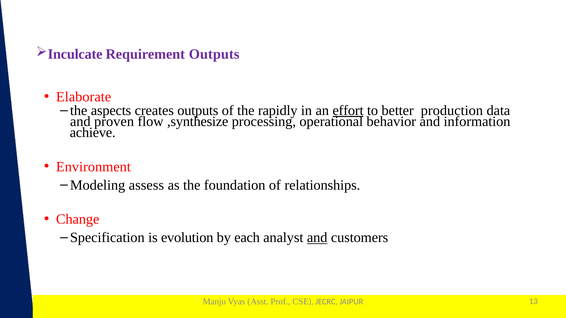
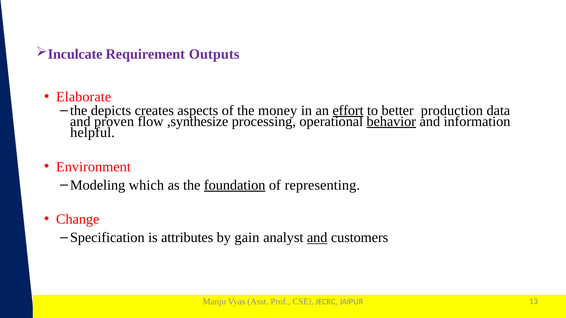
aspects: aspects -> depicts
creates outputs: outputs -> aspects
rapidly: rapidly -> money
behavior underline: none -> present
achieve: achieve -> helpful
assess: assess -> which
foundation underline: none -> present
relationships: relationships -> representing
evolution: evolution -> attributes
each: each -> gain
